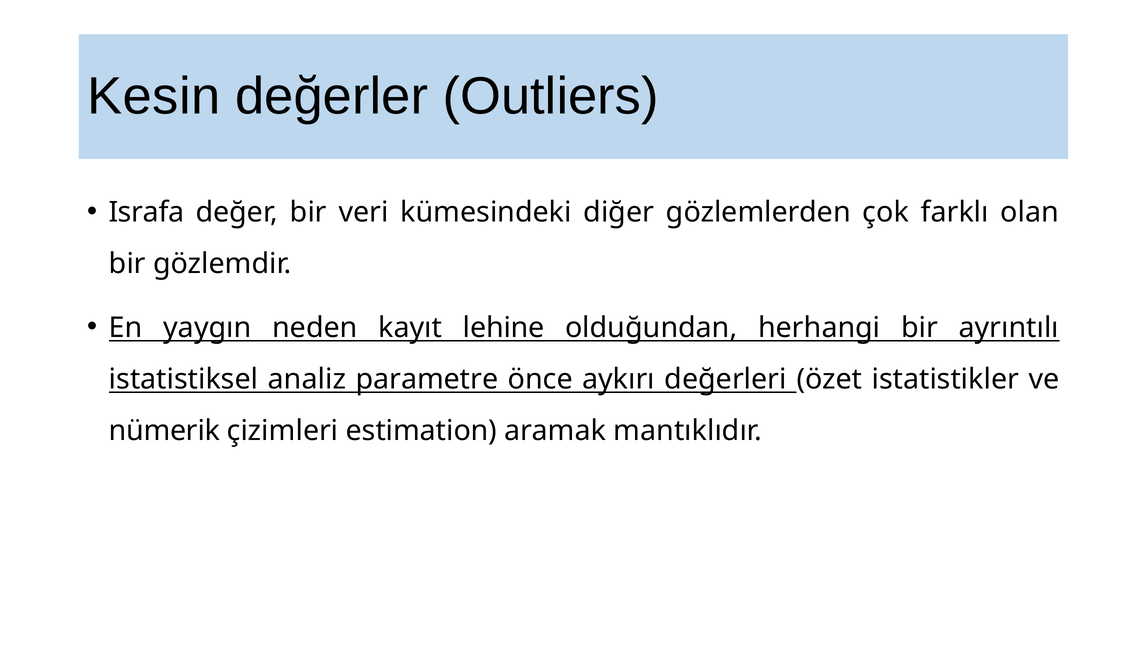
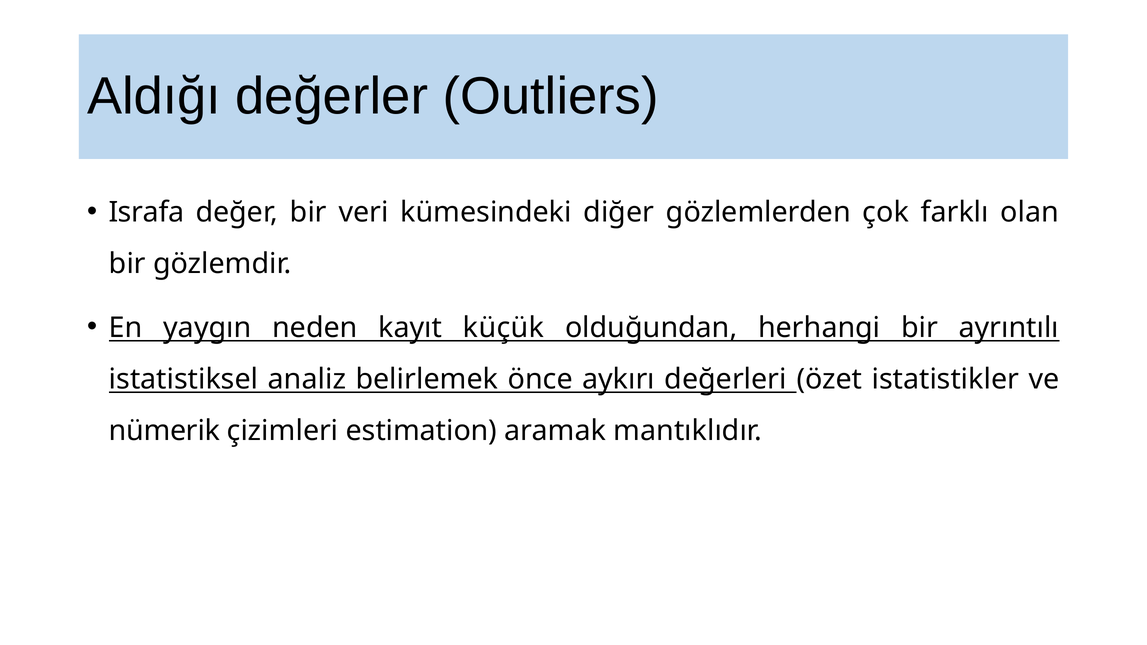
Kesin: Kesin -> Aldığı
lehine: lehine -> küçük
parametre: parametre -> belirlemek
